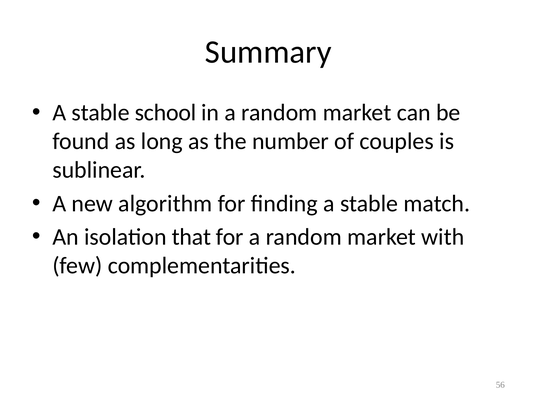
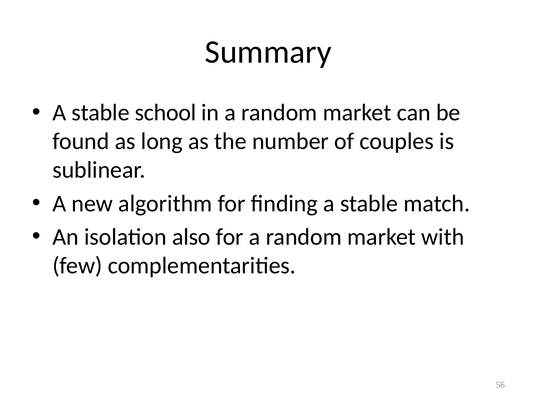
that: that -> also
